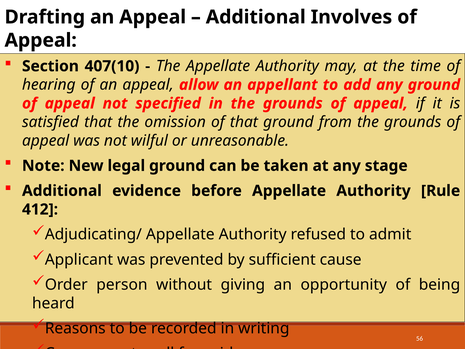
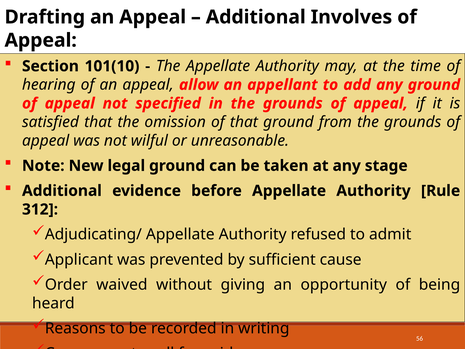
407(10: 407(10 -> 101(10
412: 412 -> 312
person: person -> waived
